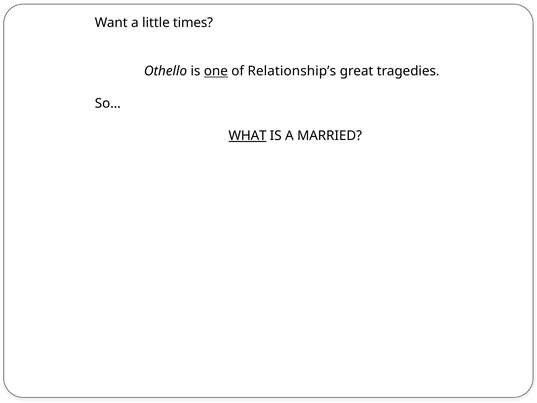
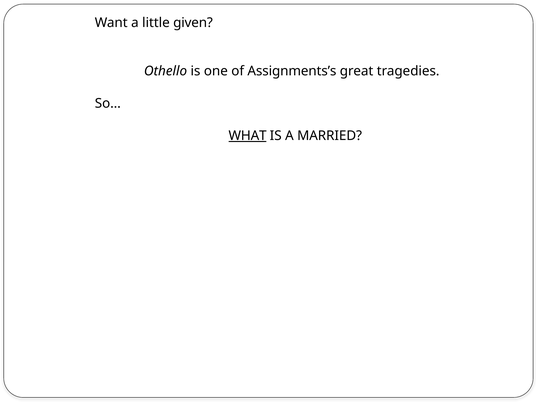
times: times -> given
one underline: present -> none
Relationship’s: Relationship’s -> Assignments’s
